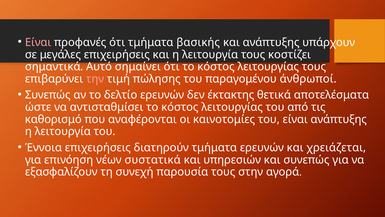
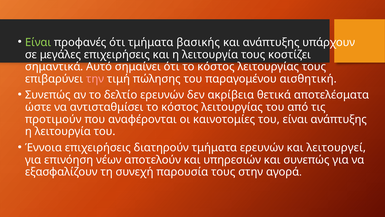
Είναι at (38, 42) colour: pink -> light green
άνθρωποί: άνθρωποί -> αισθητική
έκτακτης: έκτακτης -> ακρίβεια
καθορισμό: καθορισμό -> προτιμούν
χρειάζεται: χρειάζεται -> λειτουργεί
συστατικά: συστατικά -> αποτελούν
